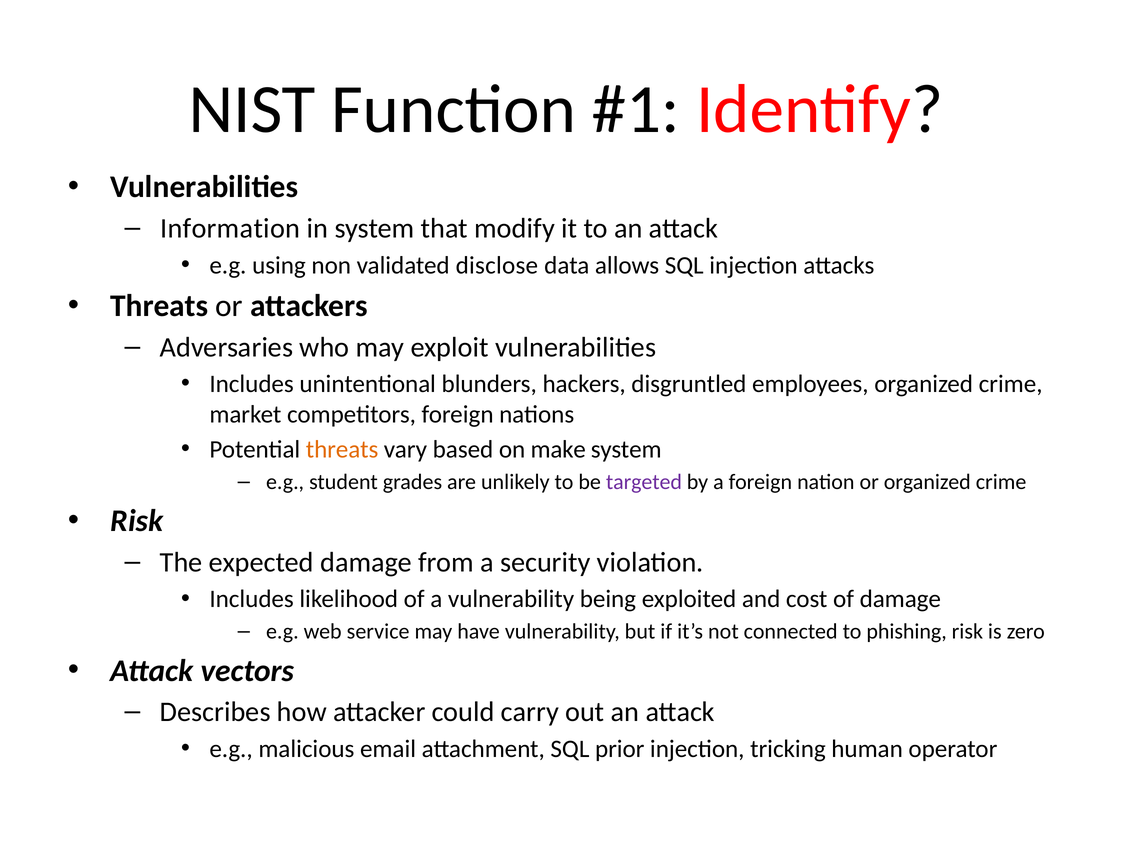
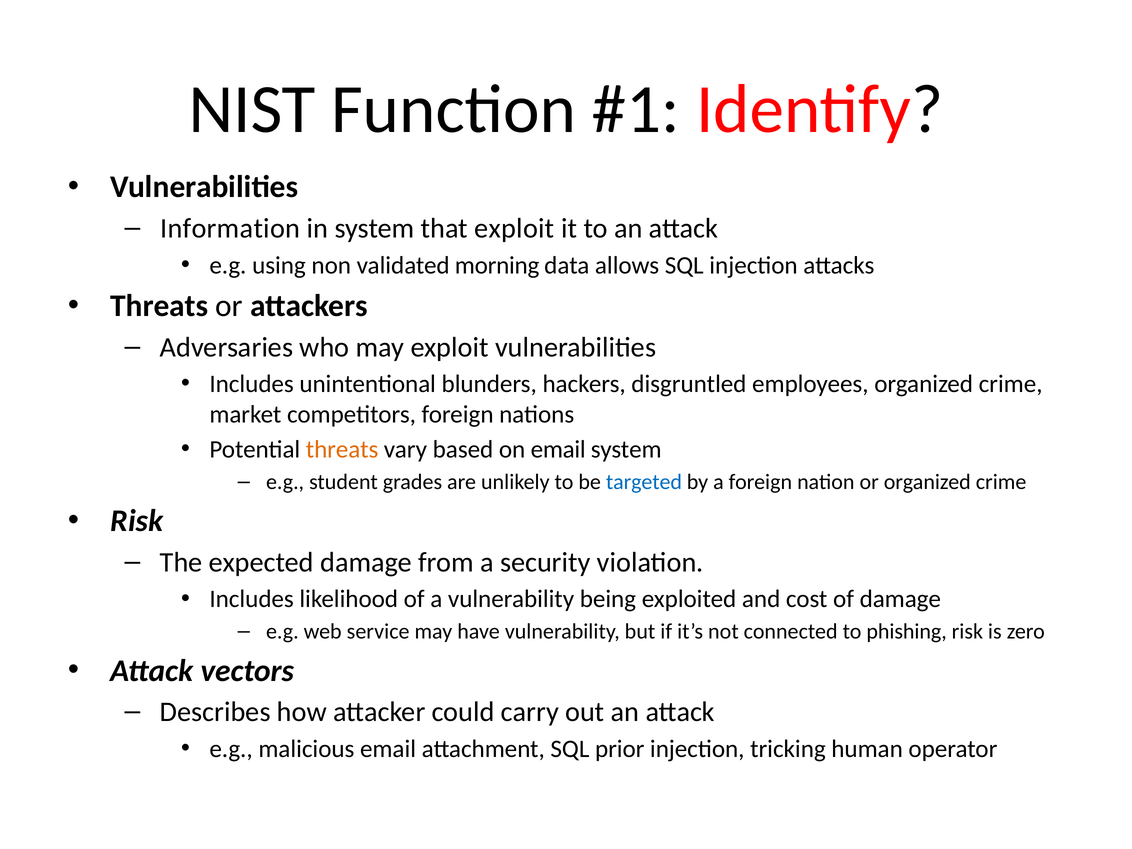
that modify: modify -> exploit
disclose: disclose -> morning
on make: make -> email
targeted colour: purple -> blue
